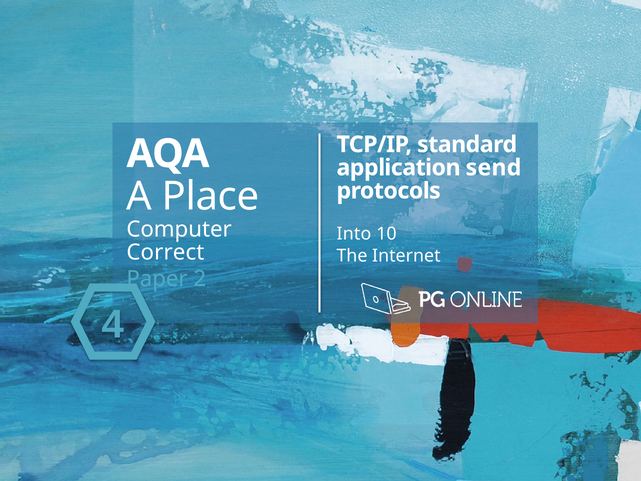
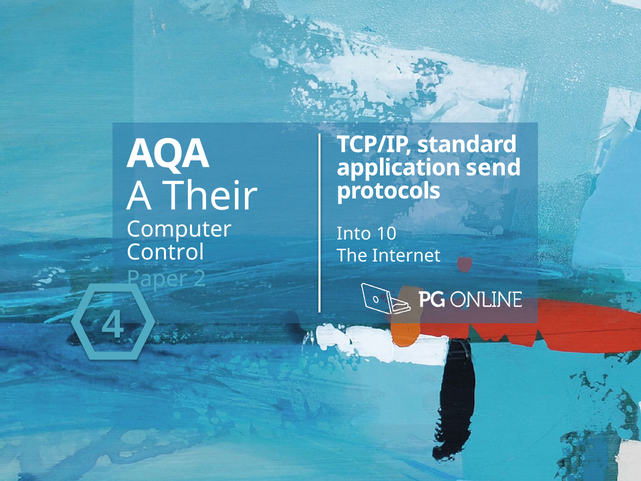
Place: Place -> Their
Correct: Correct -> Control
